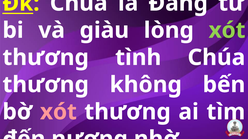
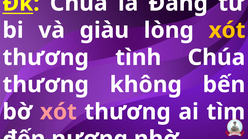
xót at (227, 30) colour: light green -> yellow
